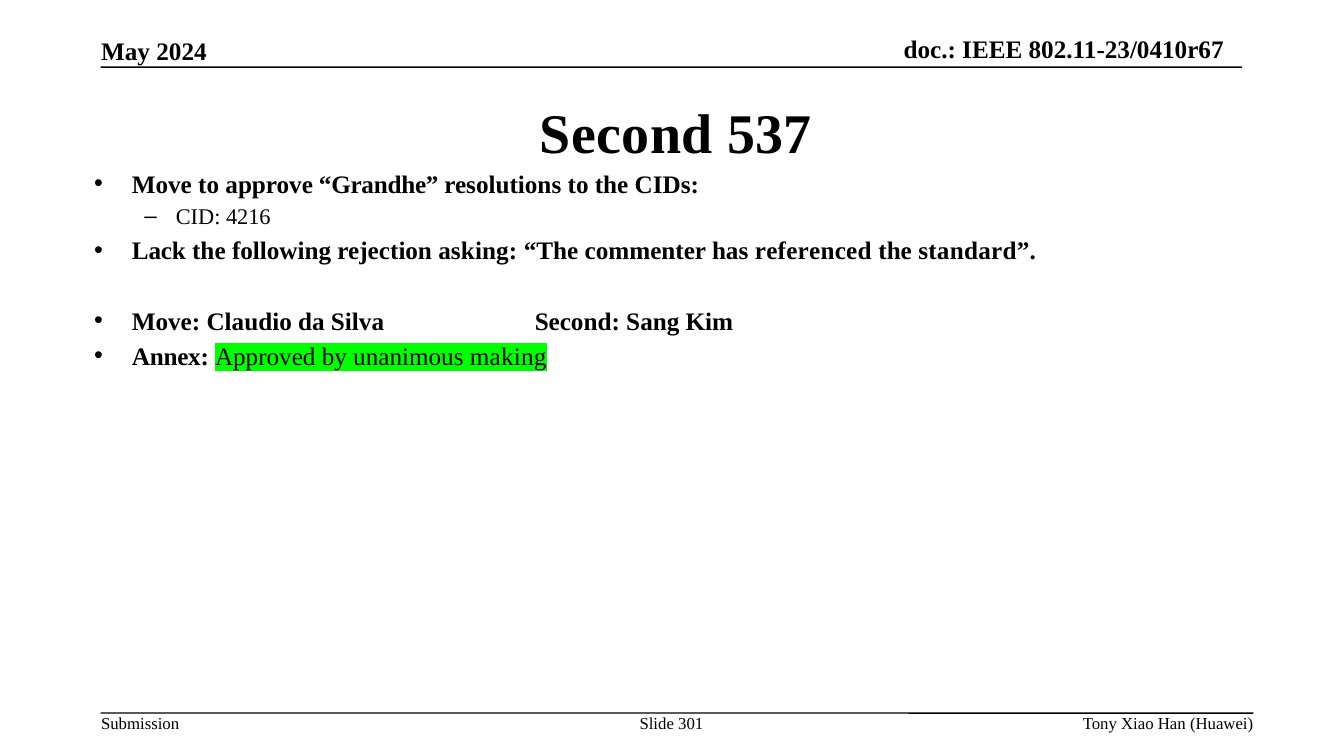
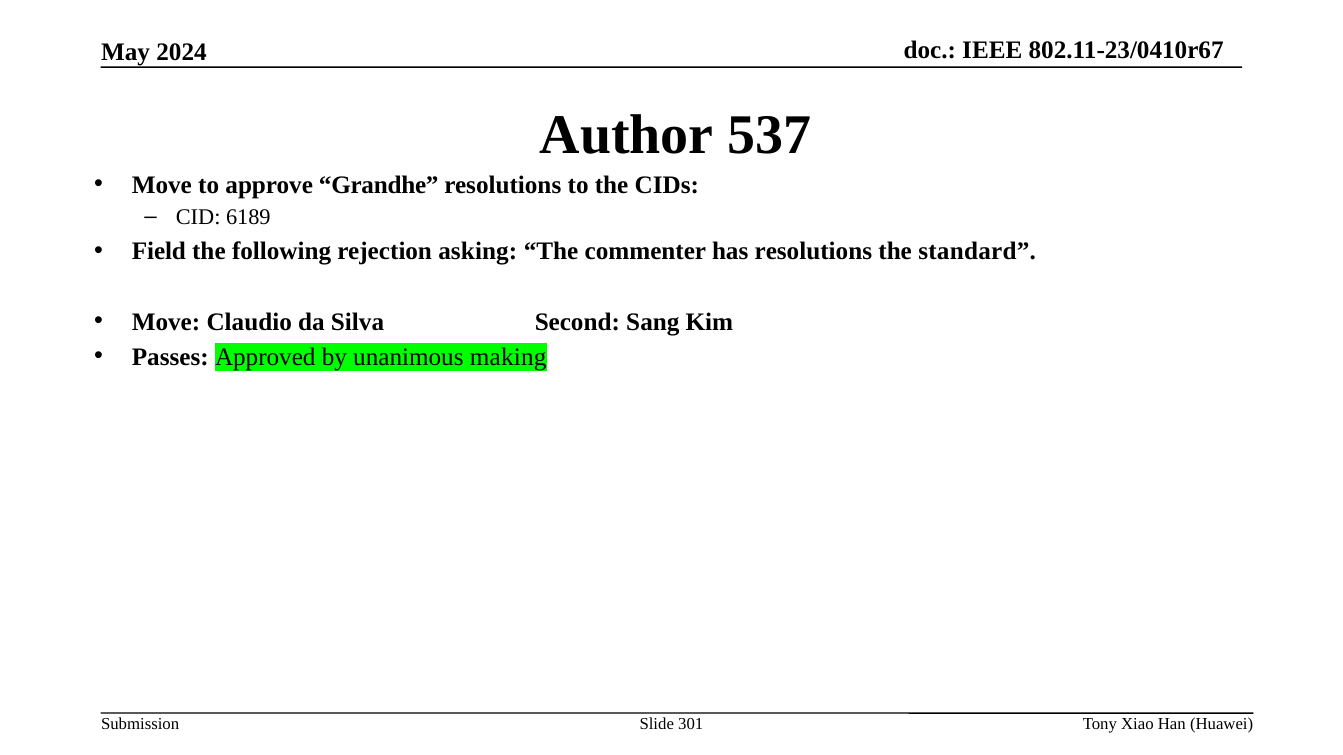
Second at (626, 135): Second -> Author
4216: 4216 -> 6189
Lack: Lack -> Field
has referenced: referenced -> resolutions
Annex: Annex -> Passes
